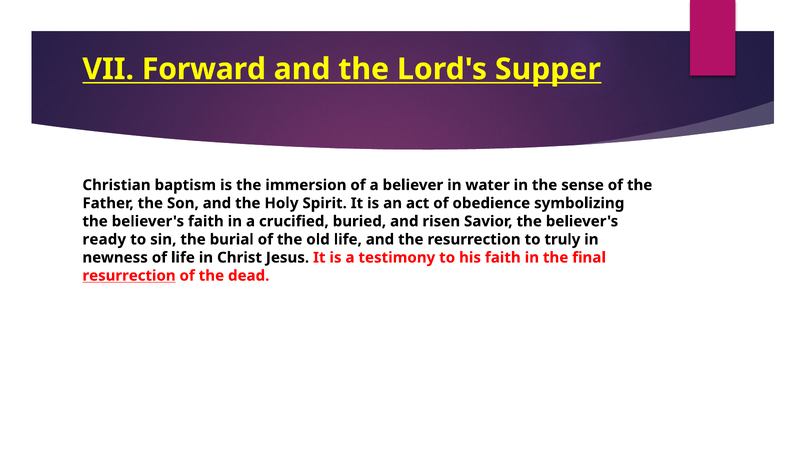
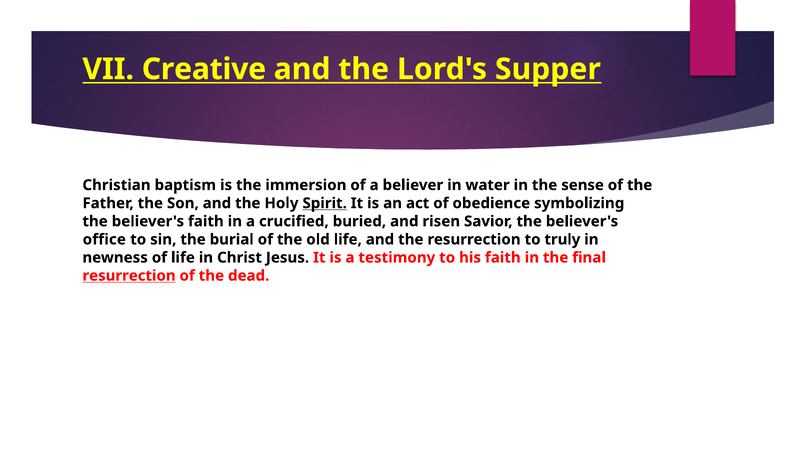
Forward: Forward -> Creative
Spirit underline: none -> present
ready: ready -> office
